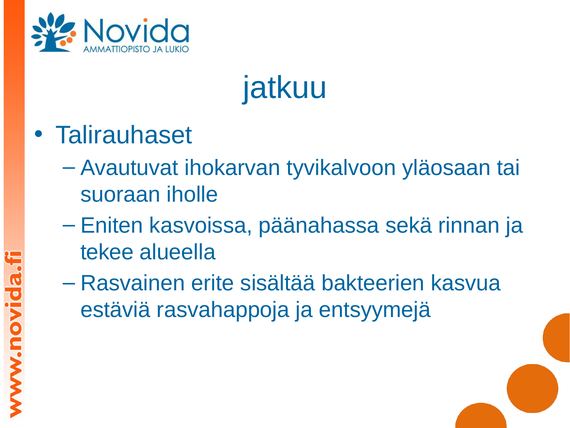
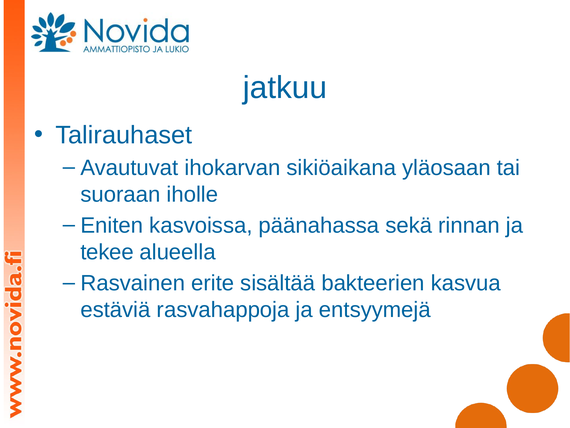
tyvikalvoon: tyvikalvoon -> sikiöaikana
